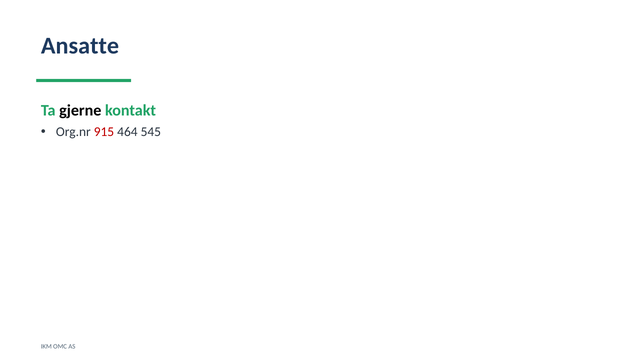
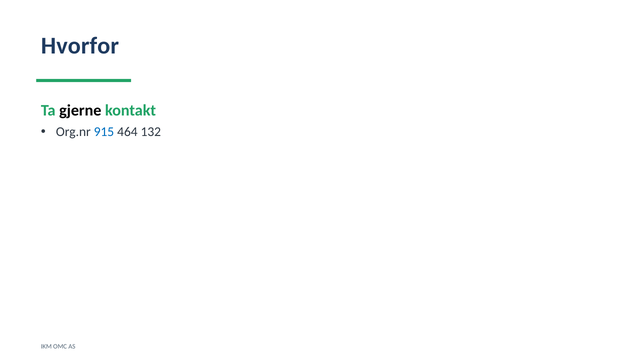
Ansatte: Ansatte -> Hvorfor
915 colour: red -> blue
545: 545 -> 132
